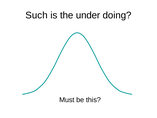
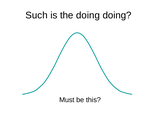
the under: under -> doing
